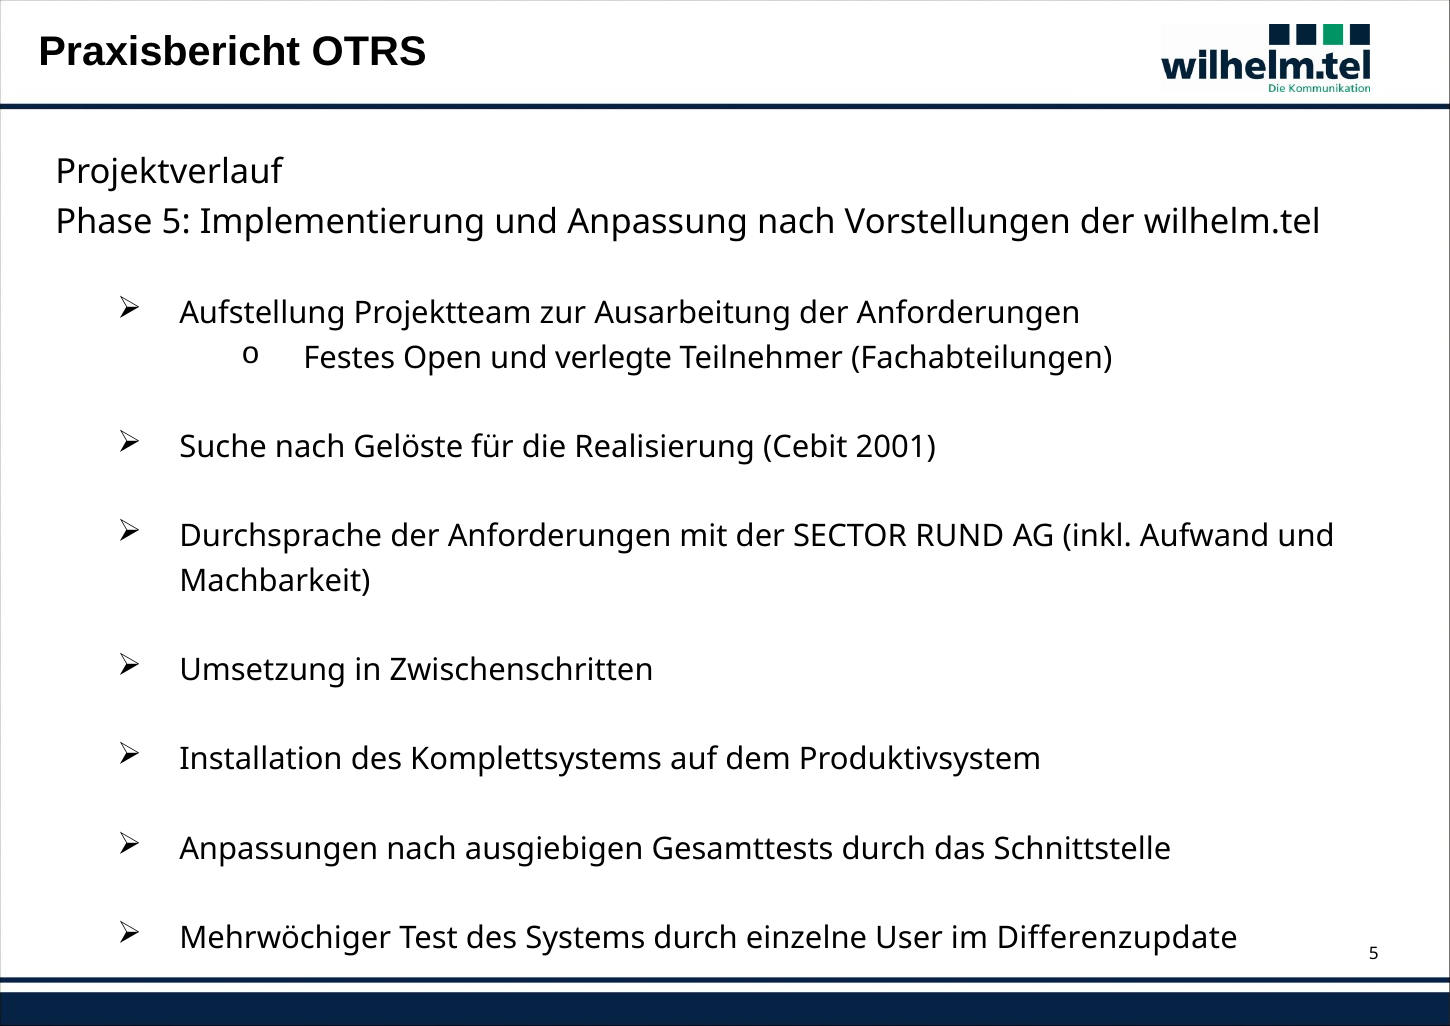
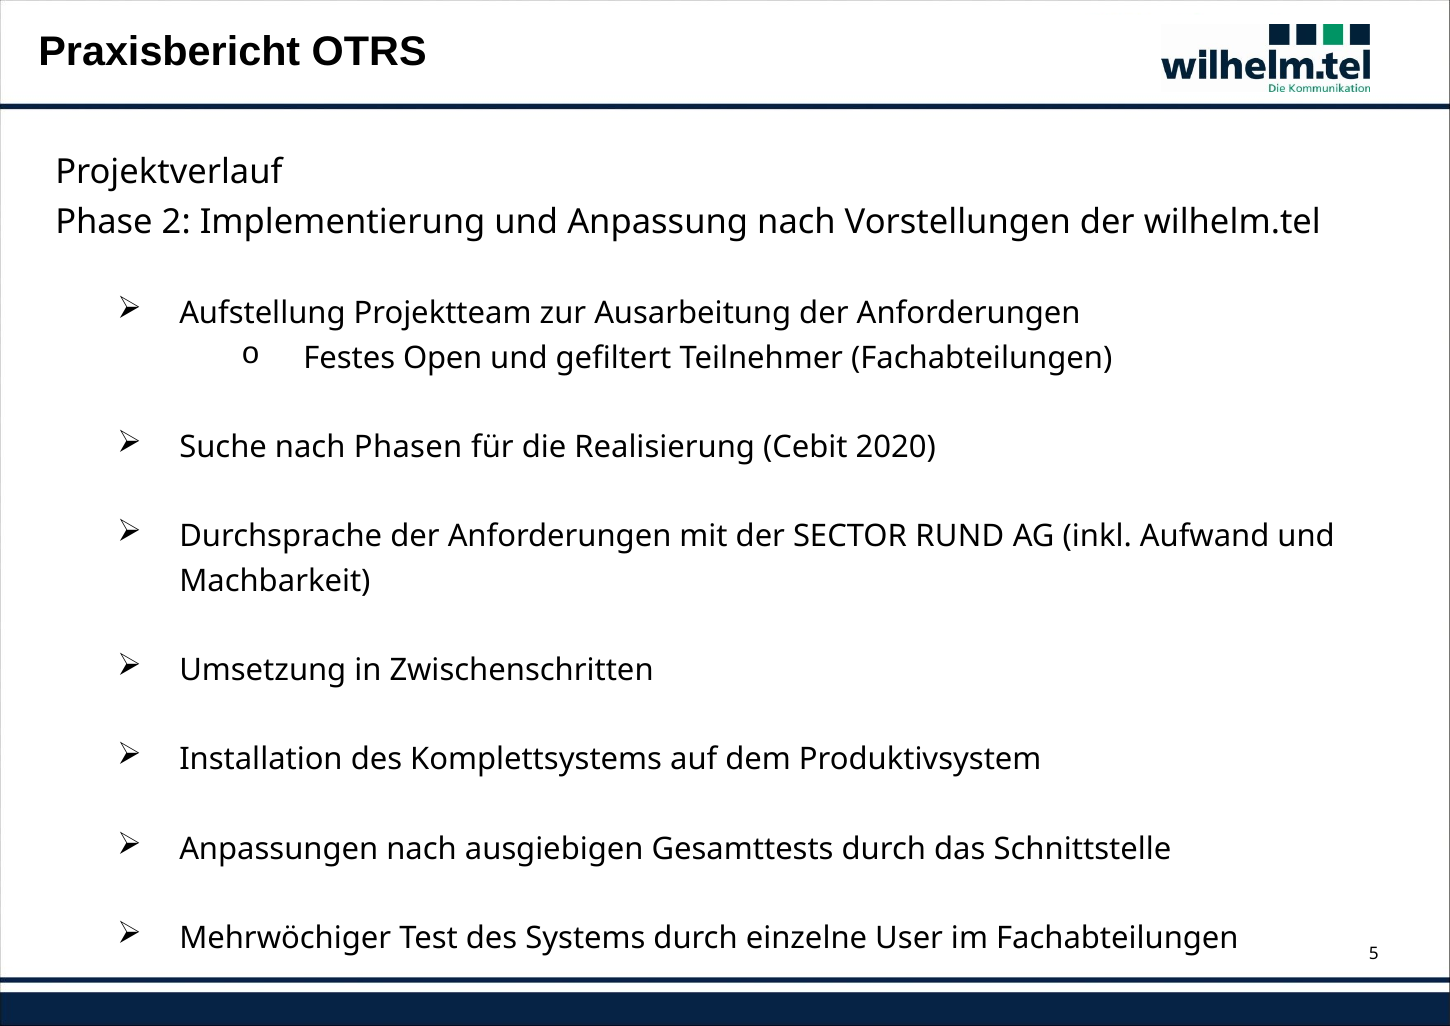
Phase 5: 5 -> 2
verlegte: verlegte -> gefiltert
Gelöste: Gelöste -> Phasen
2001: 2001 -> 2020
im Differenzupdate: Differenzupdate -> Fachabteilungen
